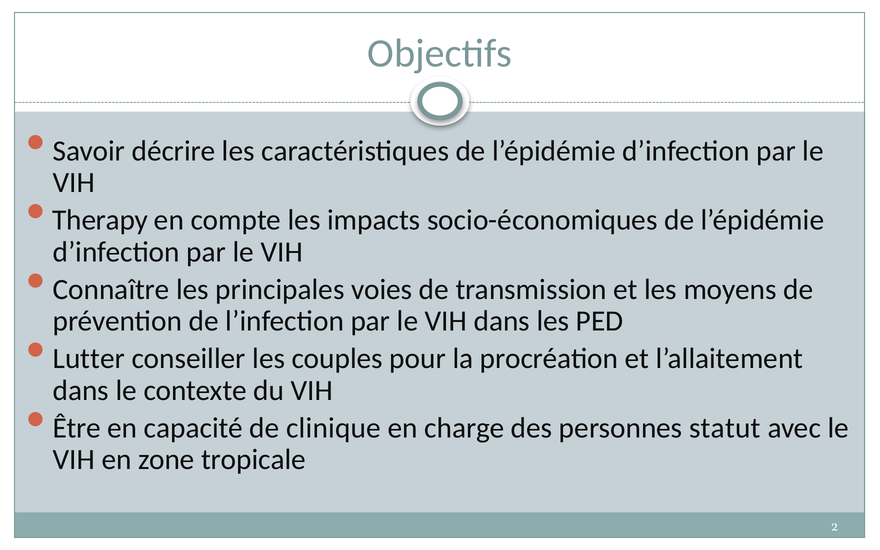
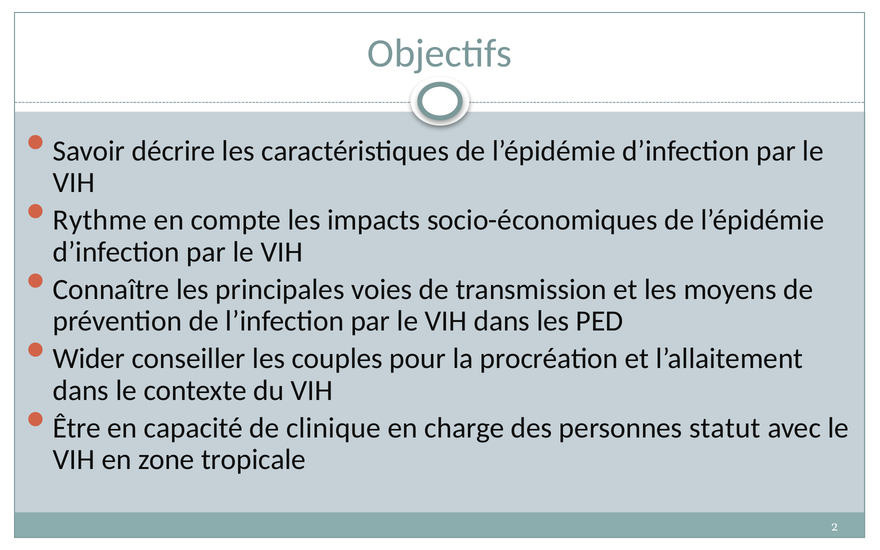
Therapy: Therapy -> Rythme
Lutter: Lutter -> Wider
